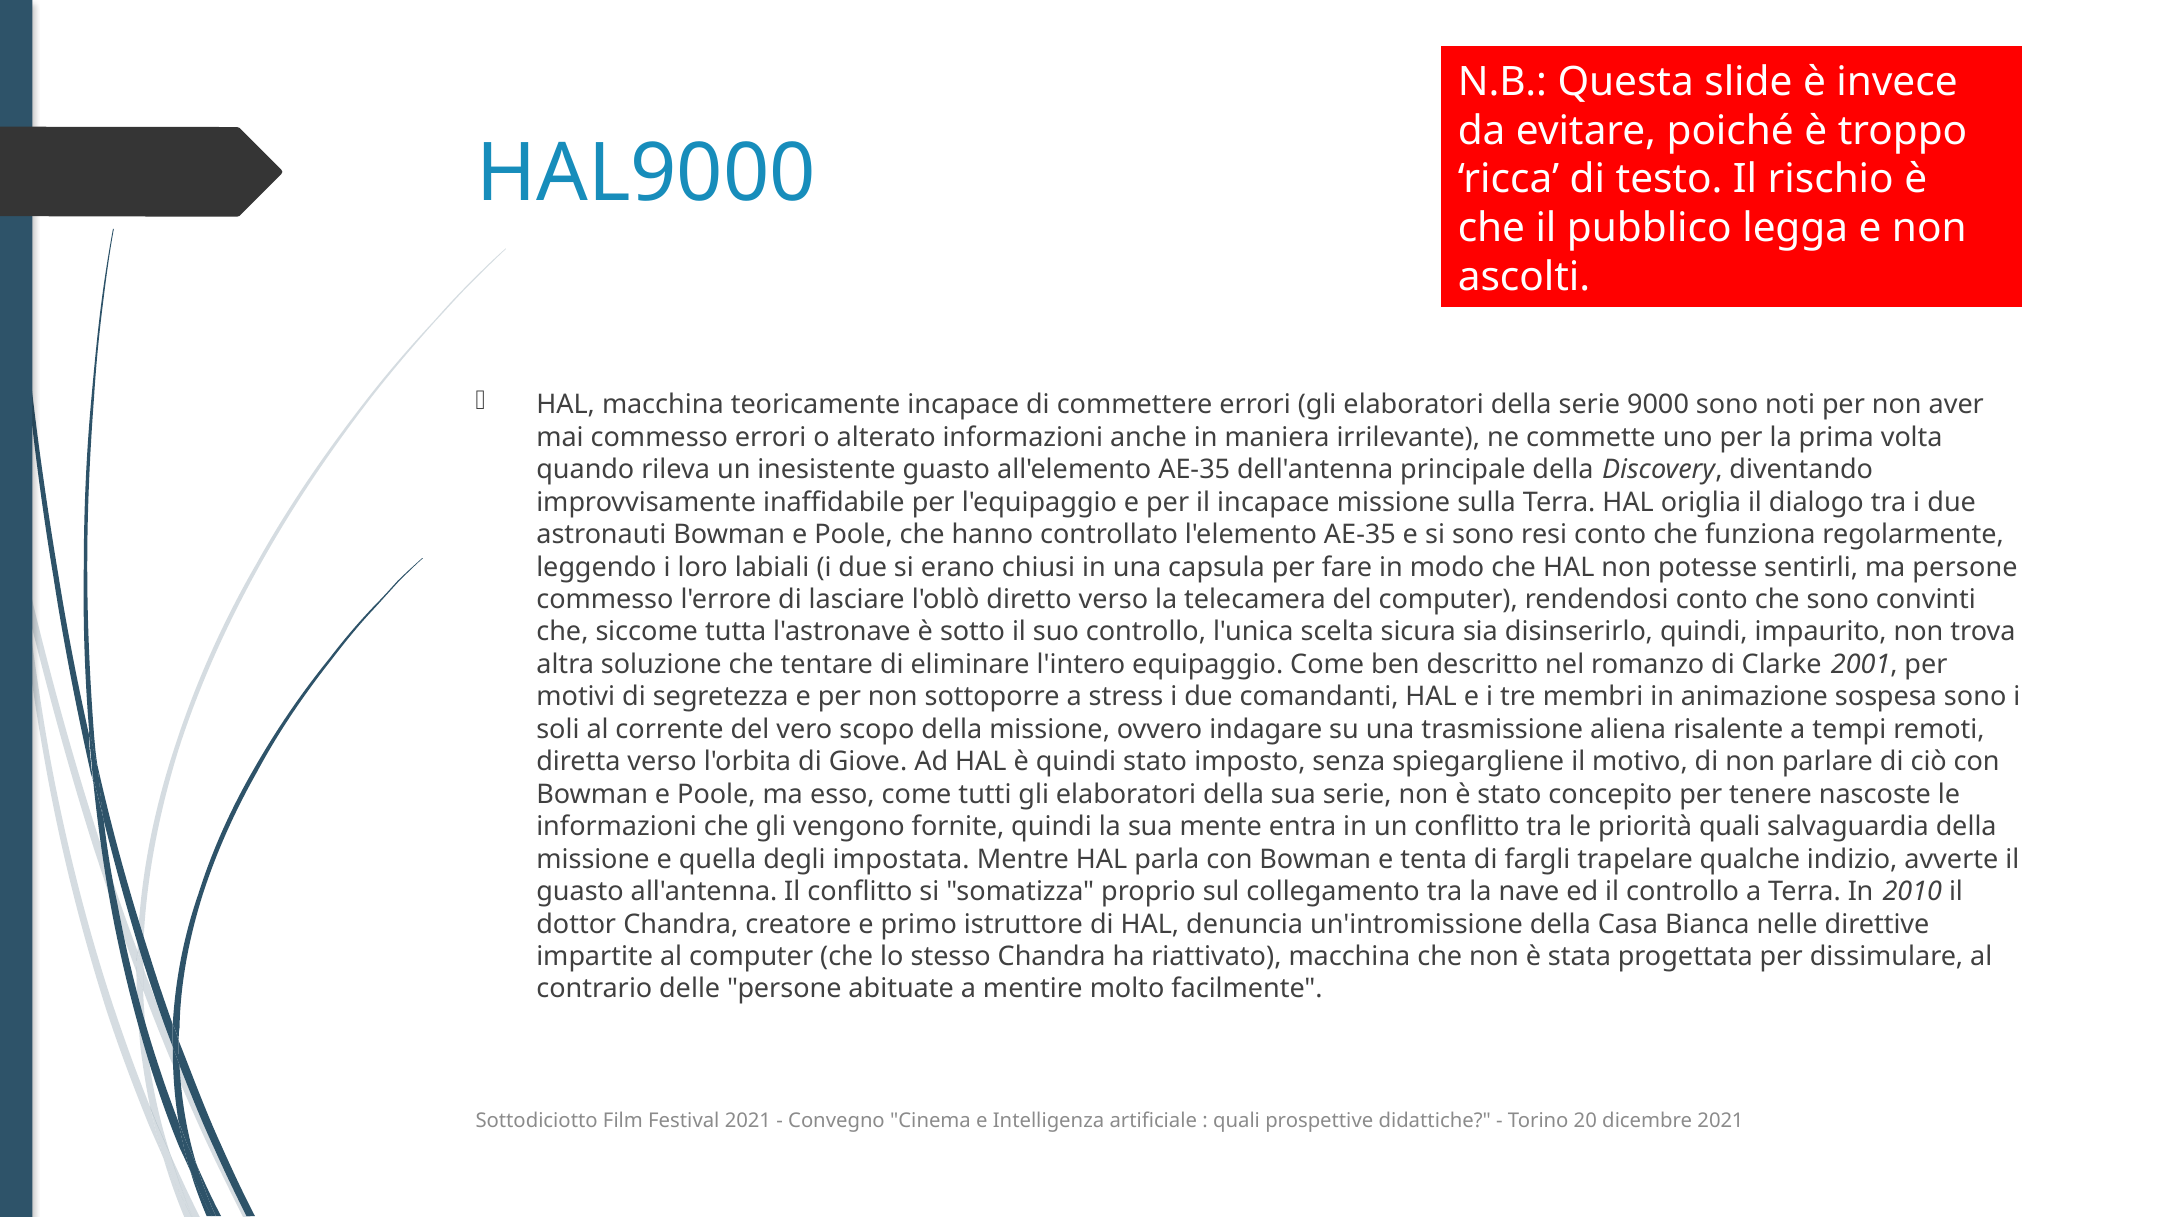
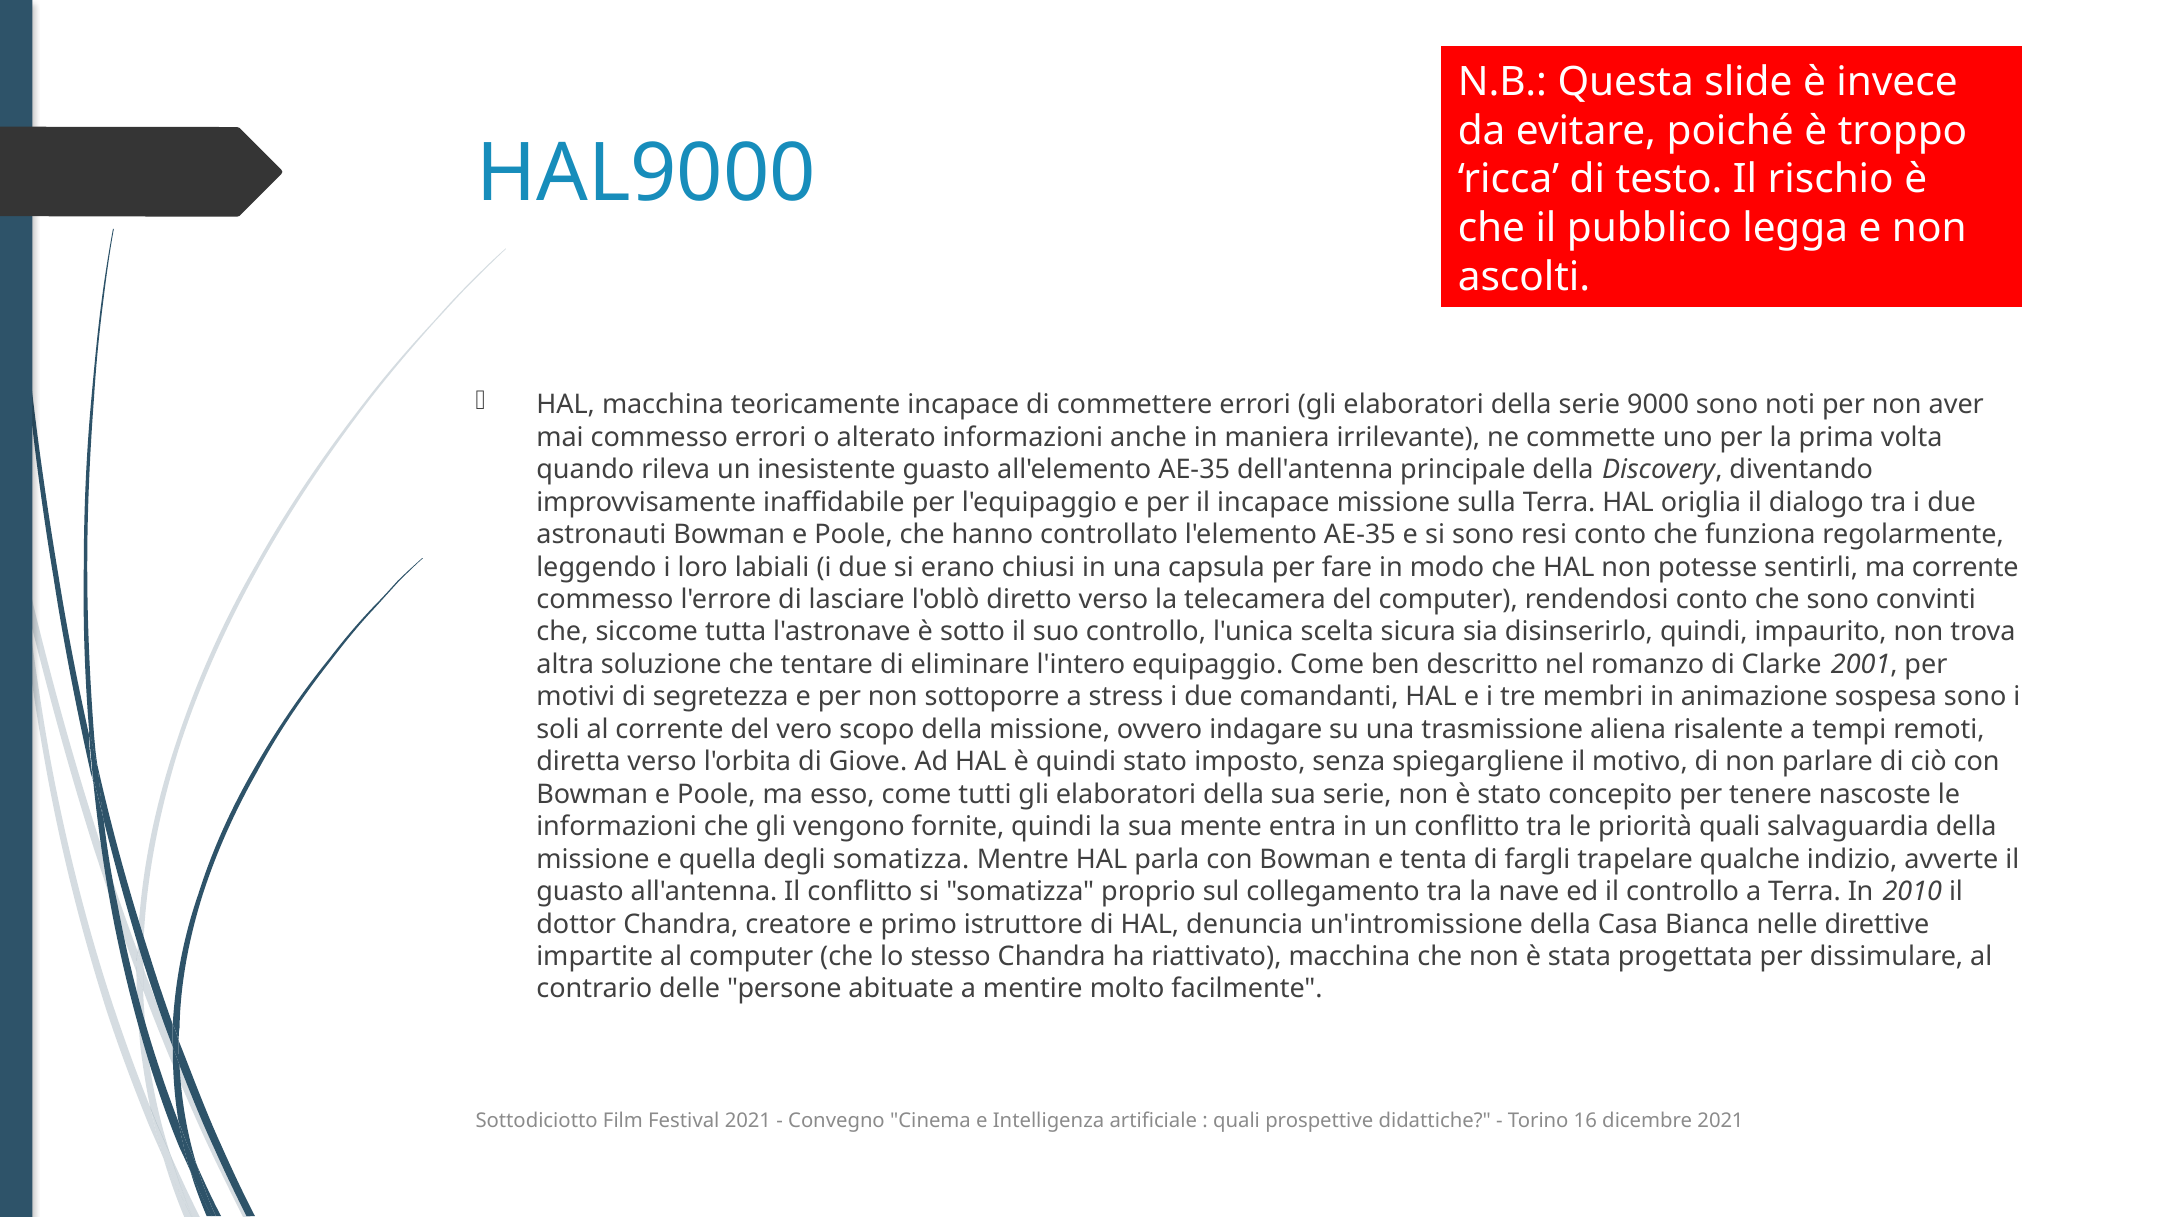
ma persone: persone -> corrente
degli impostata: impostata -> somatizza
20: 20 -> 16
